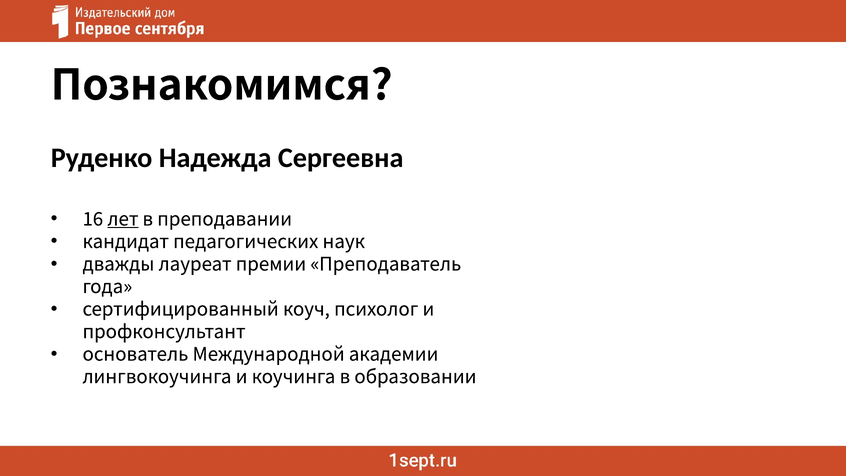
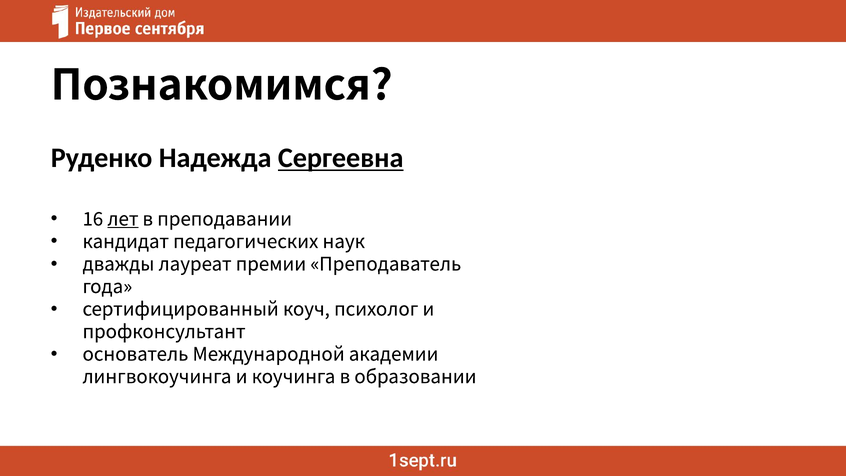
Сергеевна underline: none -> present
